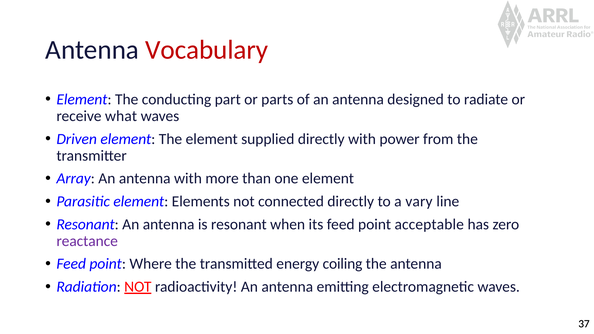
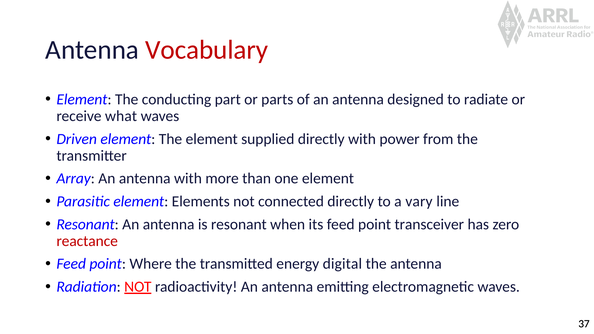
acceptable: acceptable -> transceiver
reactance colour: purple -> red
coiling: coiling -> digital
